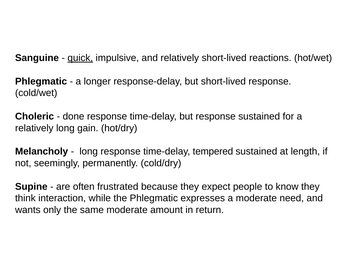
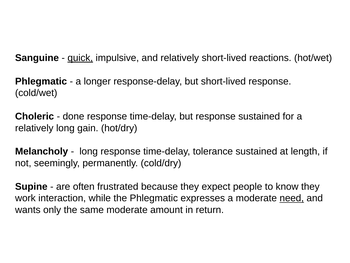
tempered: tempered -> tolerance
think: think -> work
need underline: none -> present
